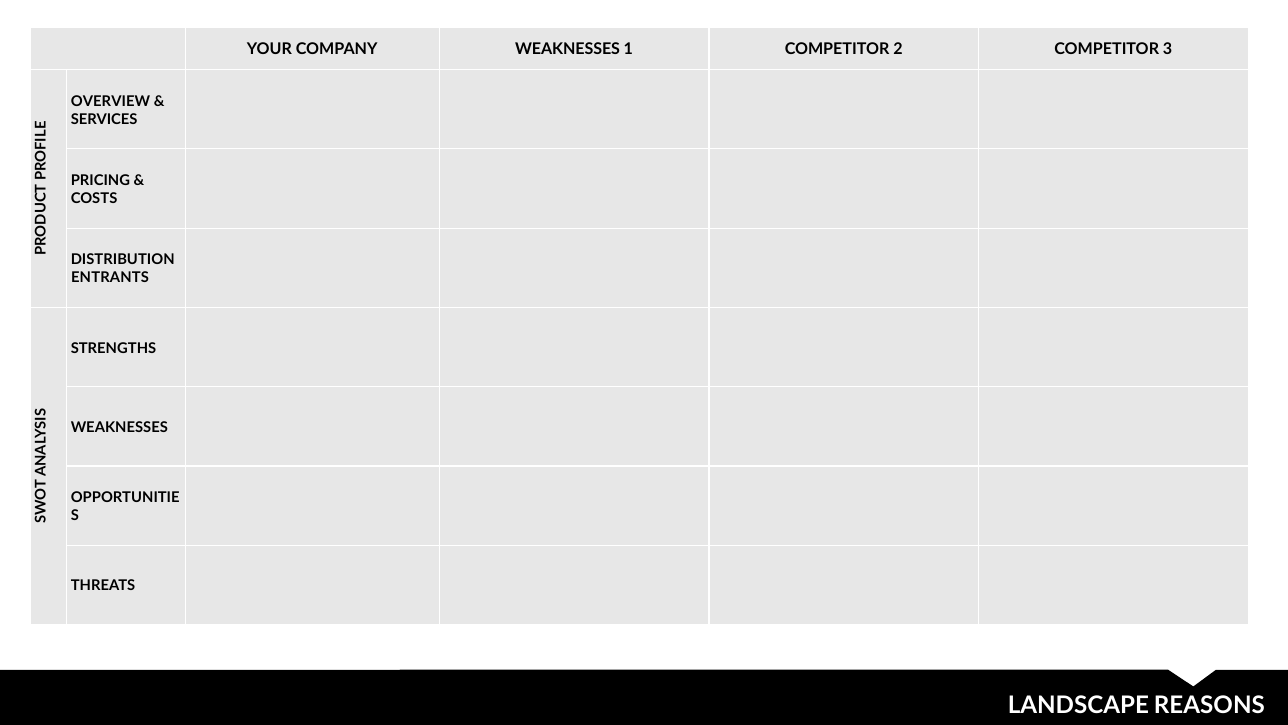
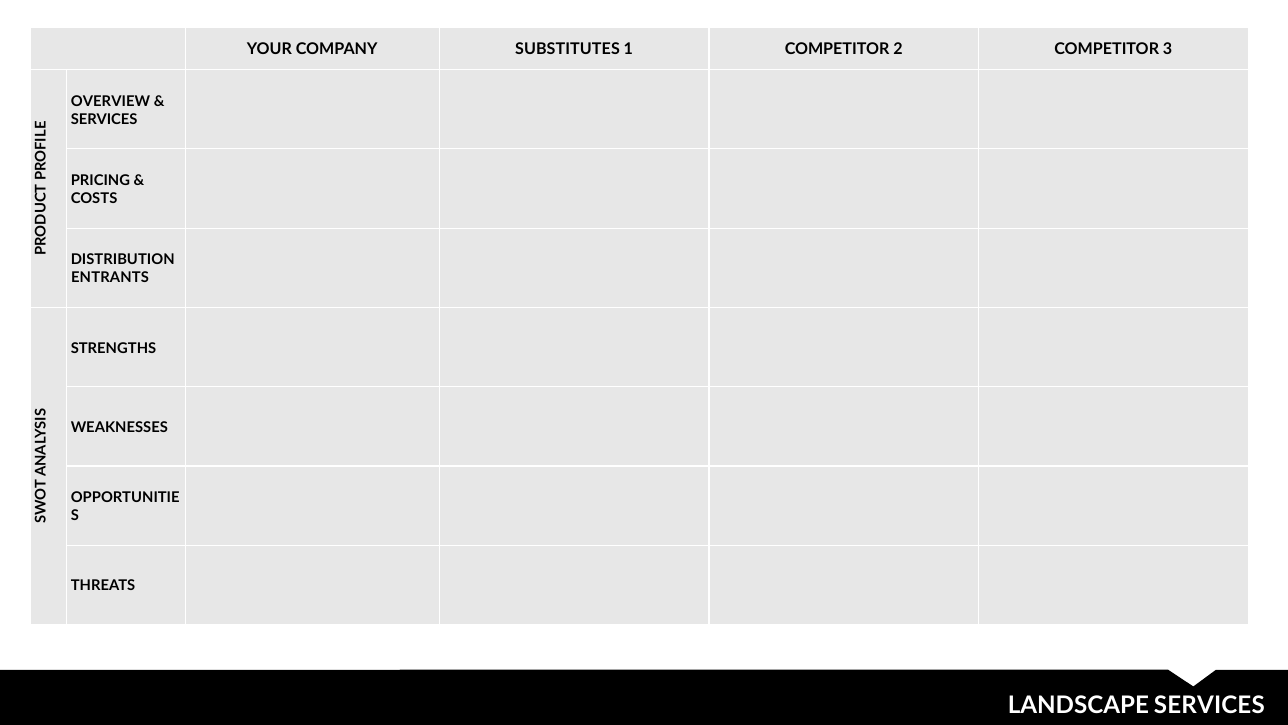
COMPANY WEAKNESSES: WEAKNESSES -> SUBSTITUTES
LANDSCAPE REASONS: REASONS -> SERVICES
